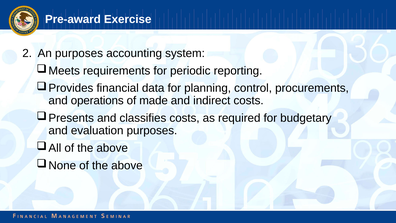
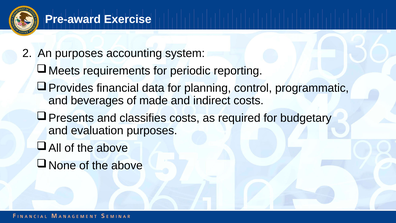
procurements: procurements -> programmatic
operations: operations -> beverages
